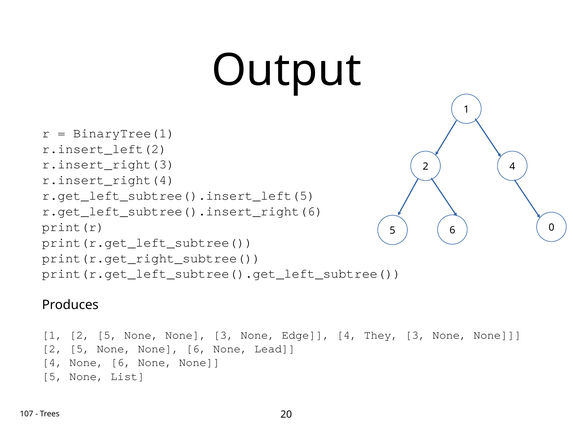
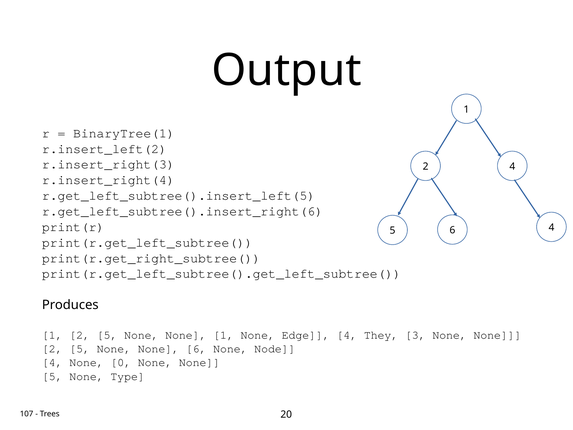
5 0: 0 -> 4
None 3: 3 -> 1
Lead: Lead -> Node
4 None 6: 6 -> 0
List: List -> Type
